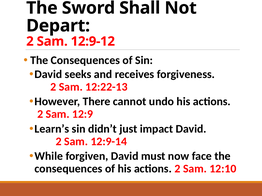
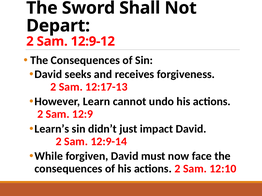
12:22-13: 12:22-13 -> 12:17-13
There: There -> Learn
